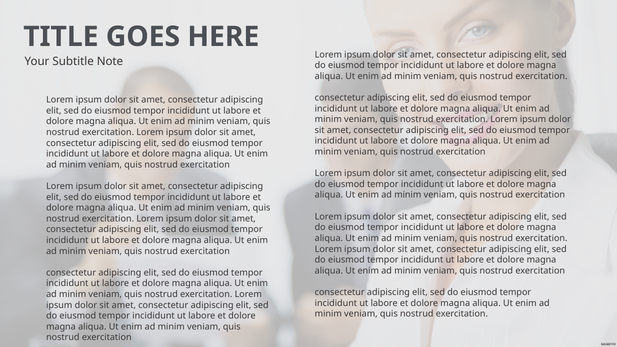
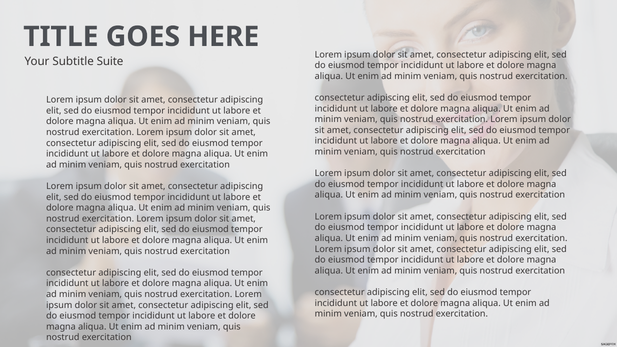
Note: Note -> Suite
